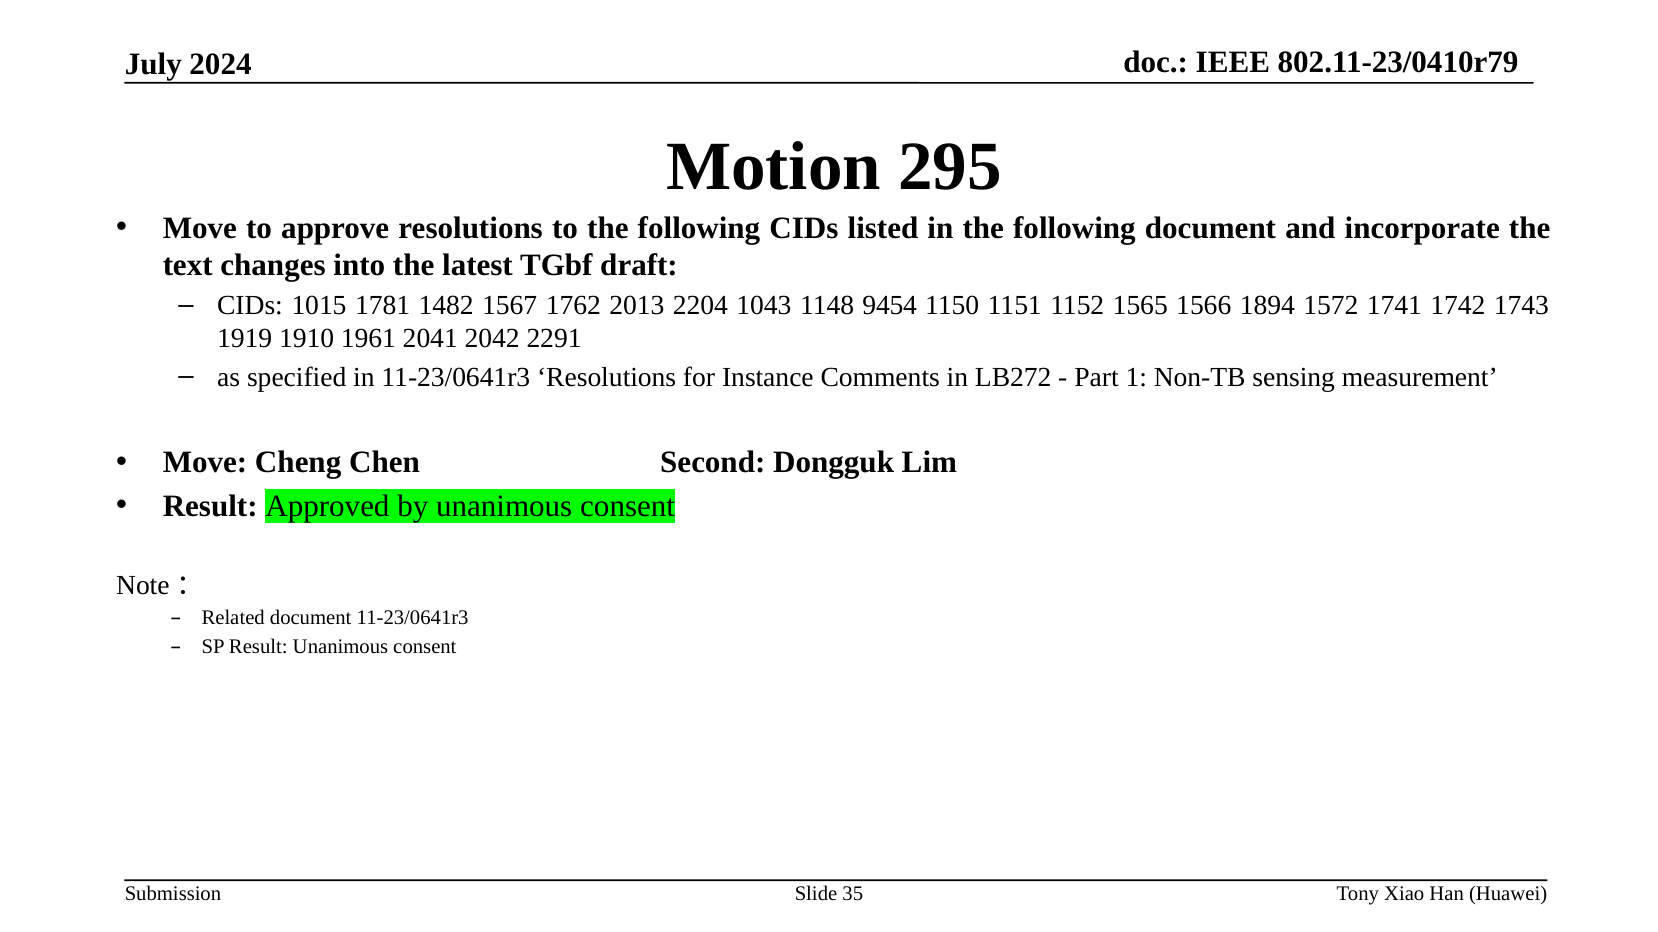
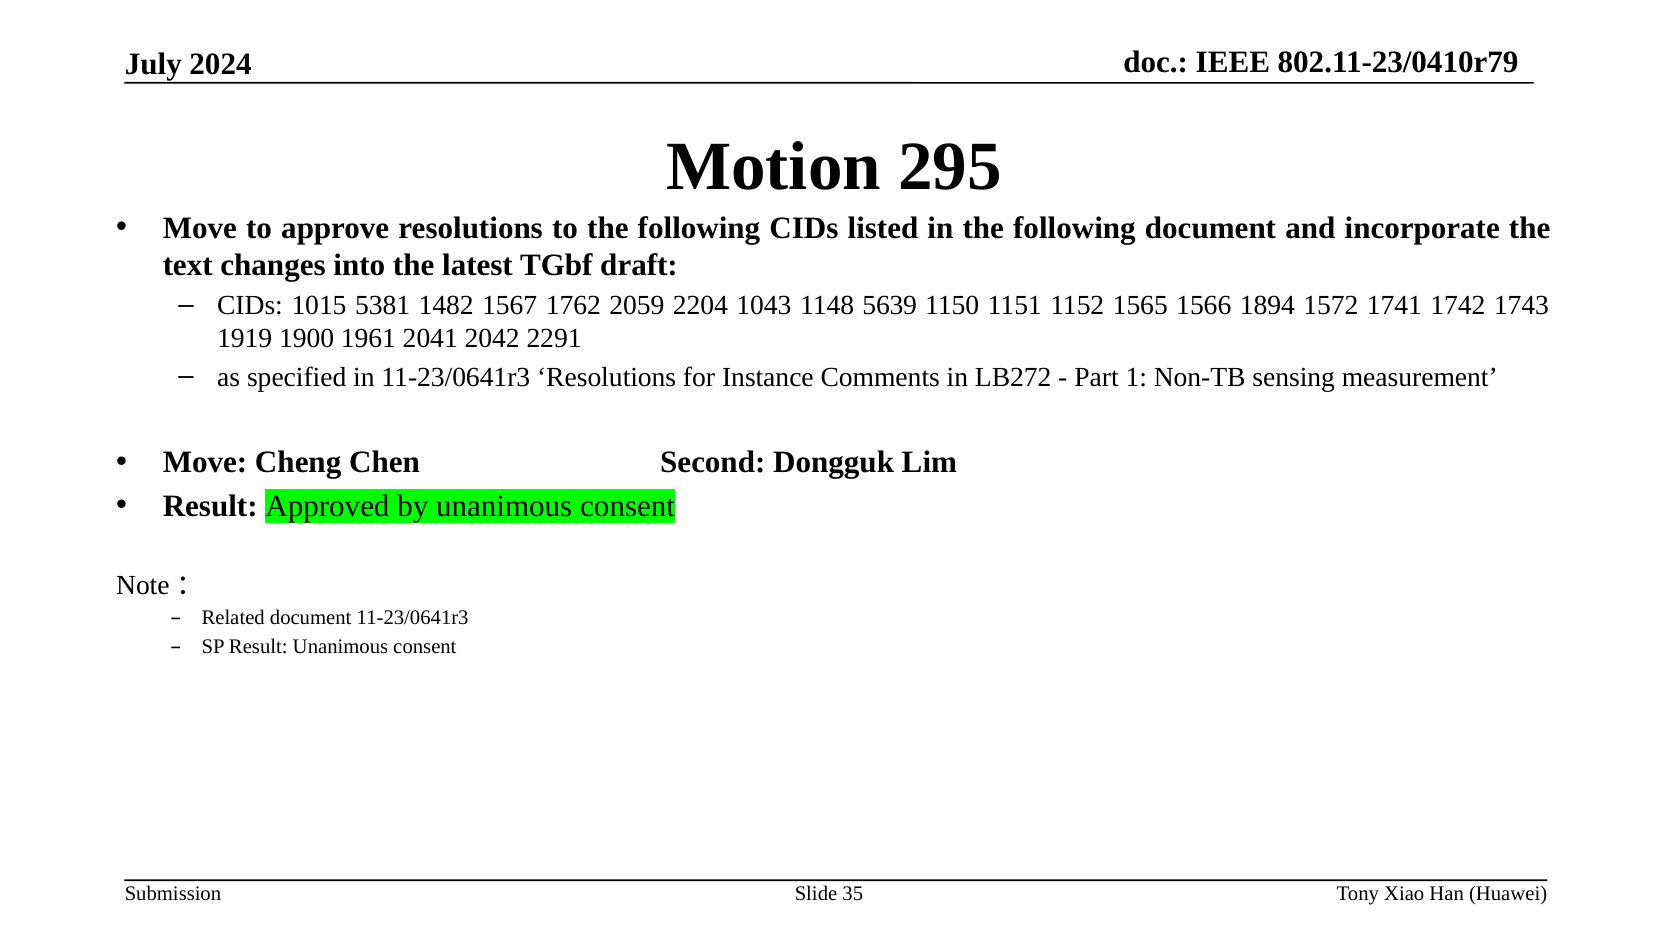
1781: 1781 -> 5381
2013: 2013 -> 2059
9454: 9454 -> 5639
1910: 1910 -> 1900
